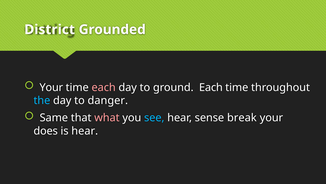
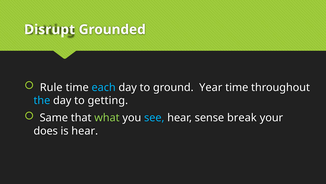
District: District -> Disrupt
Your at (51, 87): Your -> Rule
each at (104, 87) colour: pink -> light blue
ground Each: Each -> Year
danger: danger -> getting
what colour: pink -> light green
